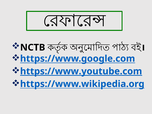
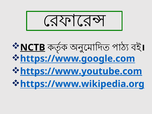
NCTB underline: none -> present
